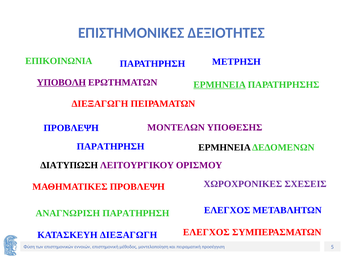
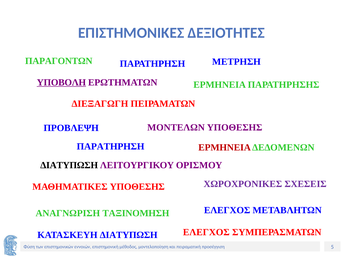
ΕΠΙΚΟΙΝΩΝΙΑ: ΕΠΙΚΟΙΝΩΝΙΑ -> ΠΑΡΑΓΟΝΤΩΝ
ΕΡΜΗΝΕΙΑ at (220, 85) underline: present -> none
ΕΡΜΗΝΕΙΑ at (225, 148) colour: black -> red
ΜΑΘΗΜΑΤΙΚΕΣ ΠΡΟΒΛΕΨΗ: ΠΡΟΒΛΕΨΗ -> ΥΠΟΘΕΣΗΣ
ΑΝΑΓΝΩΡΙΣΗ ΠΑΡΑΤΗΡΗΣΗ: ΠΑΡΑΤΗΡΗΣΗ -> ΤΑΞΙΝΟΜΗΣΗ
ΚΑΤΑΣΚΕΥΗ ΔΙΕΞΑΓΩΓΗ: ΔΙΕΞΑΓΩΓΗ -> ΔΙΑΤΥΠΩΣΗ
